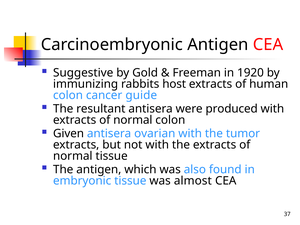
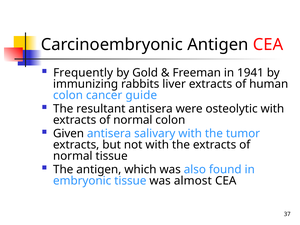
Suggestive: Suggestive -> Frequently
1920: 1920 -> 1941
host: host -> liver
produced: produced -> osteolytic
ovarian: ovarian -> salivary
